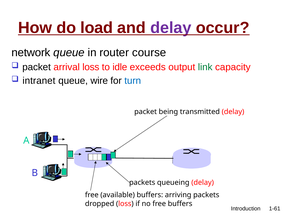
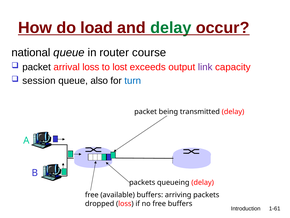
delay at (171, 28) colour: purple -> green
network: network -> national
idle: idle -> lost
link colour: green -> purple
intranet: intranet -> session
wire: wire -> also
